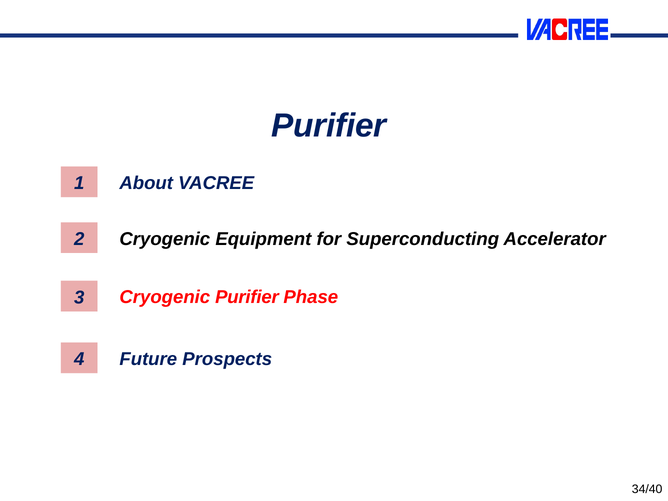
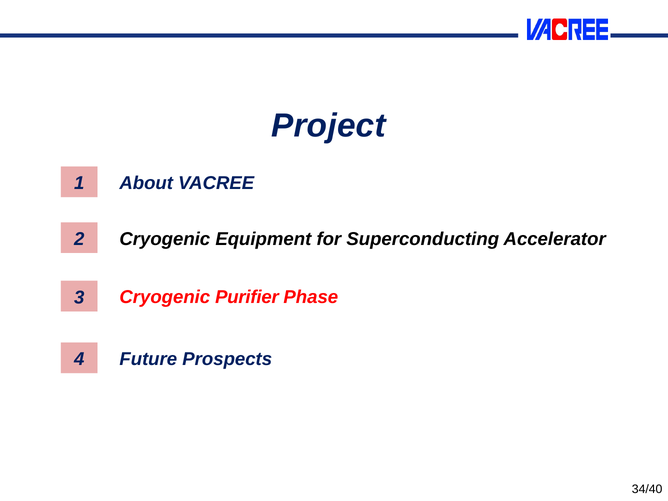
Purifier at (329, 126): Purifier -> Project
